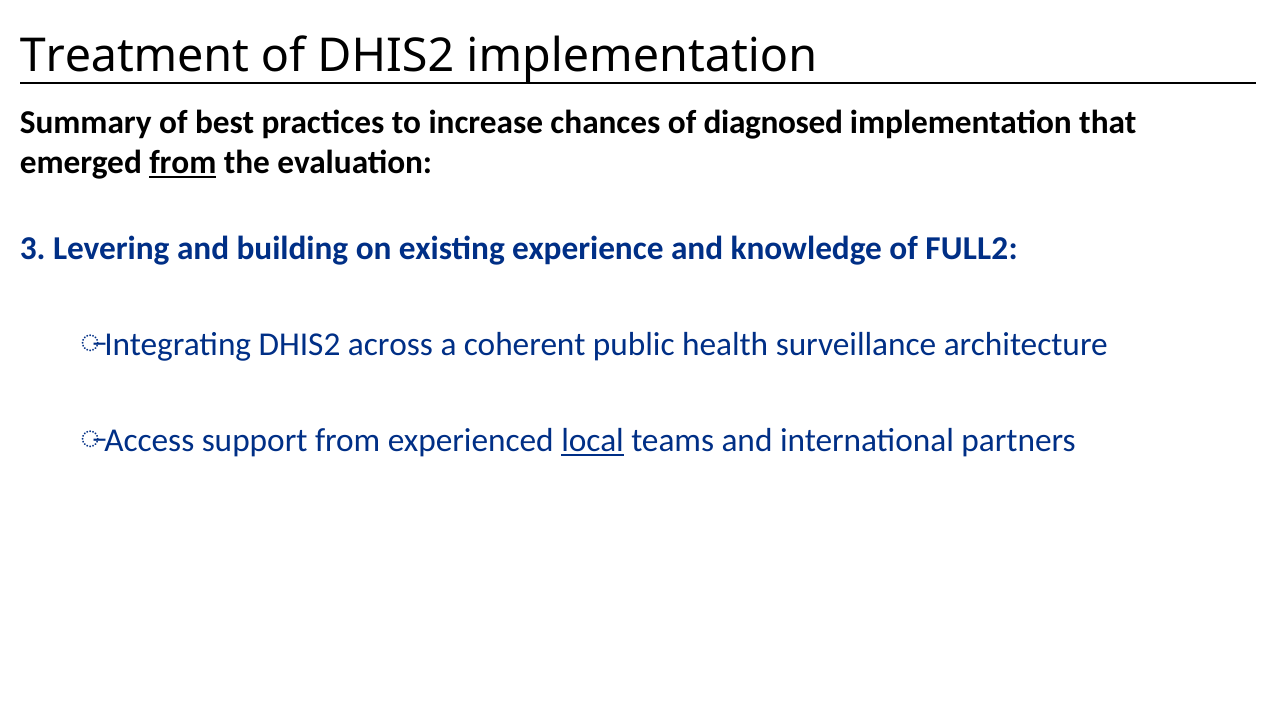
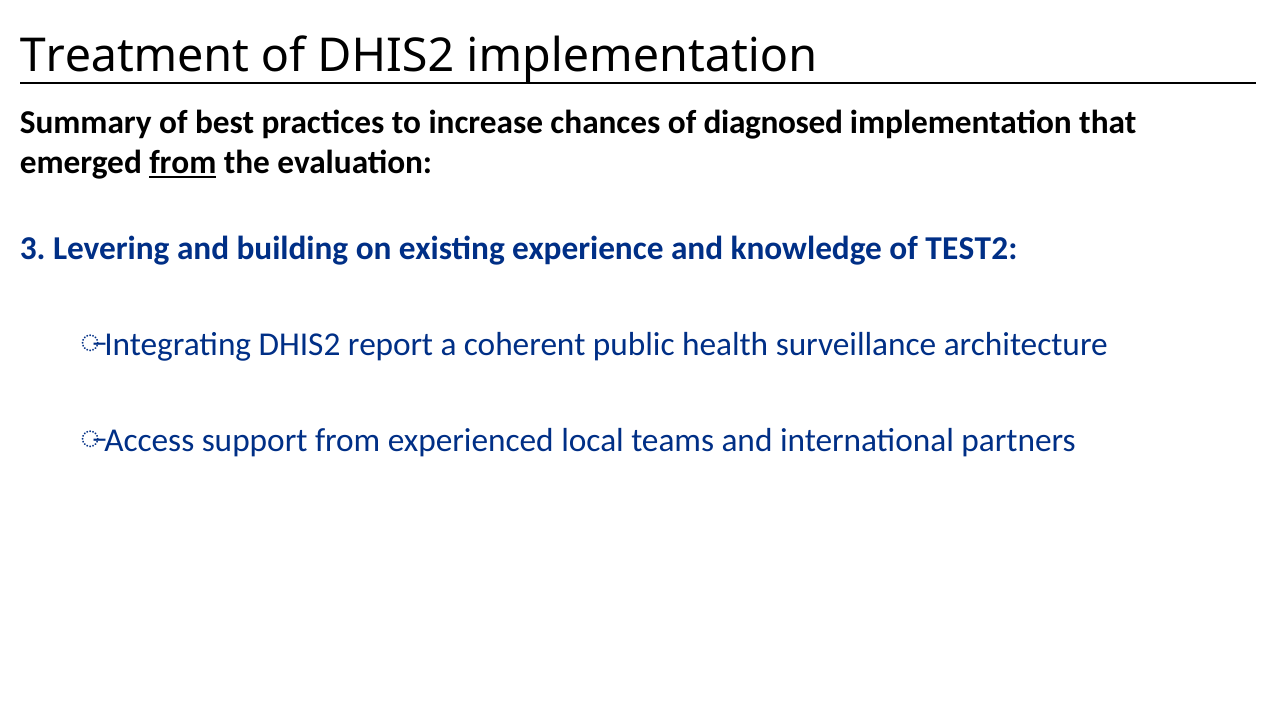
FULL2: FULL2 -> TEST2
across: across -> report
local underline: present -> none
